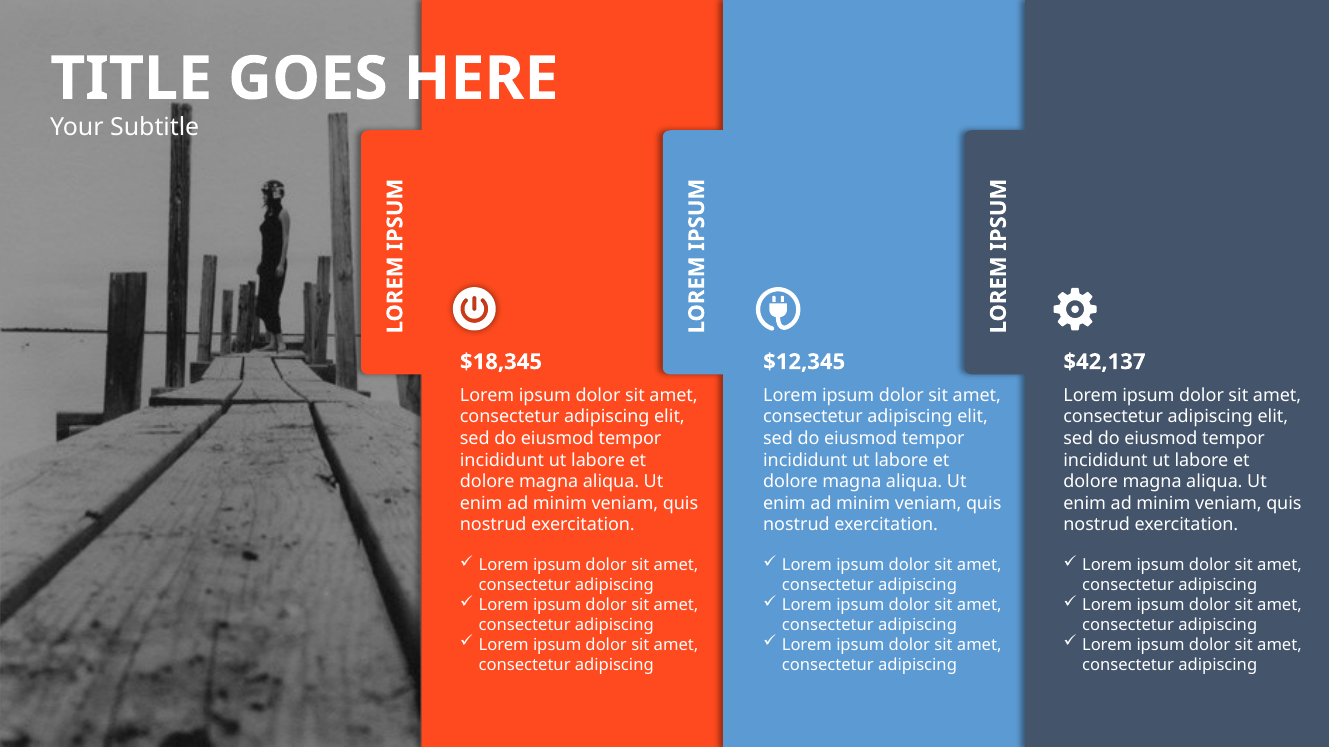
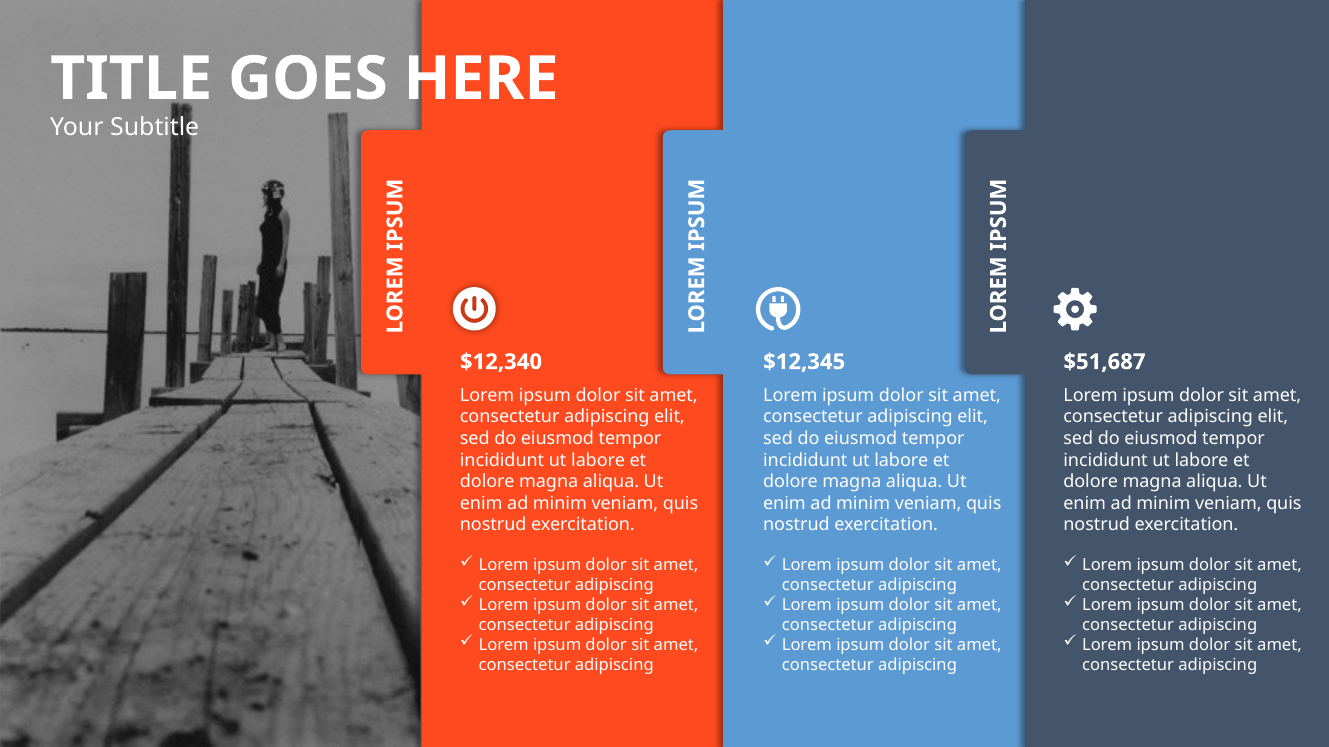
$18,345: $18,345 -> $12,340
$42,137: $42,137 -> $51,687
